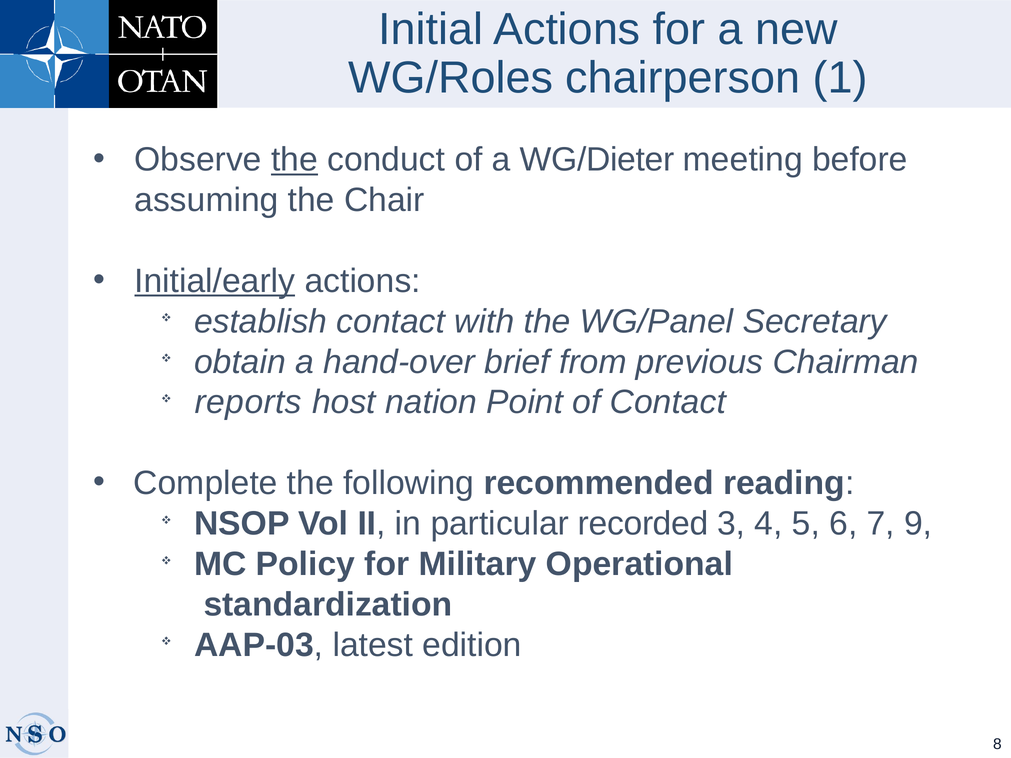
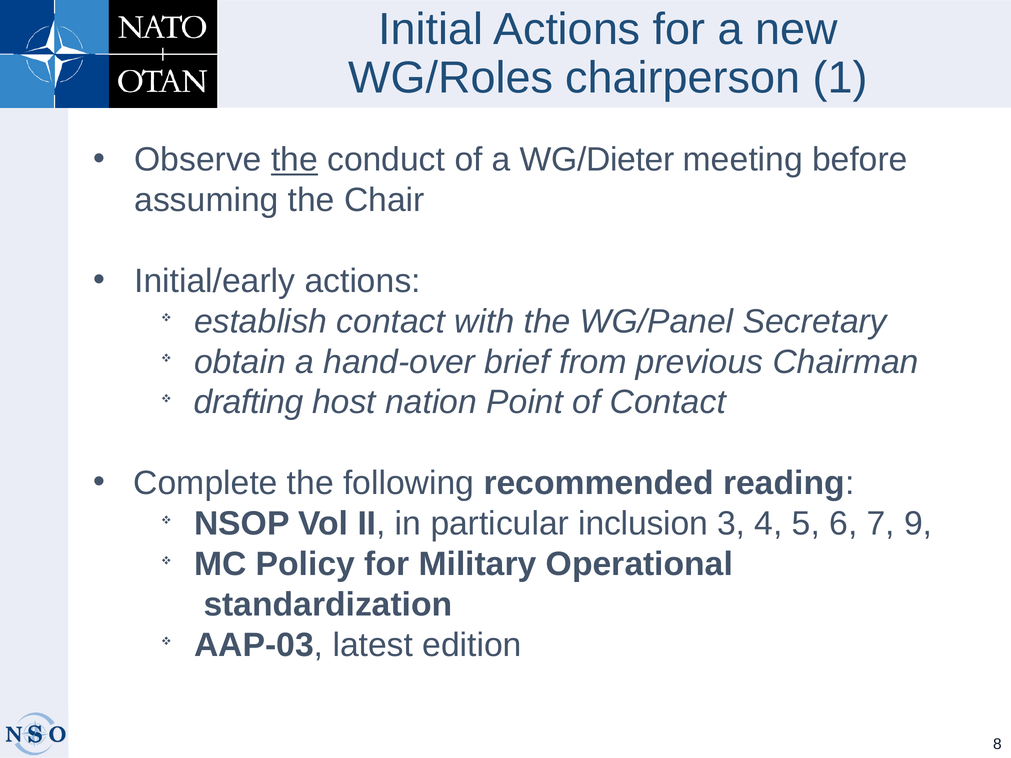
Initial/early underline: present -> none
reports: reports -> drafting
recorded: recorded -> inclusion
